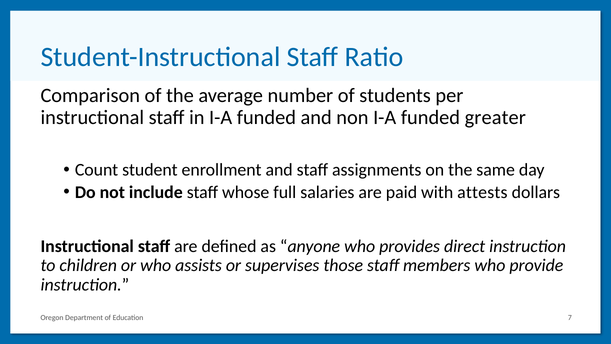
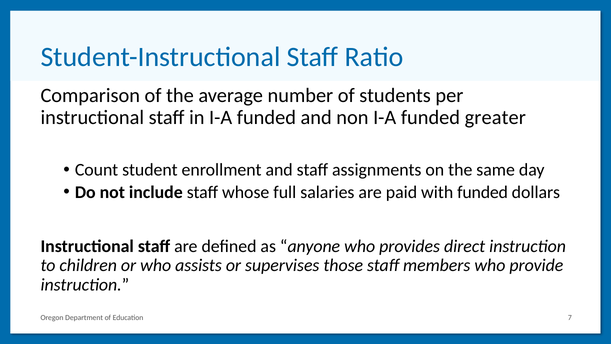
with attests: attests -> funded
